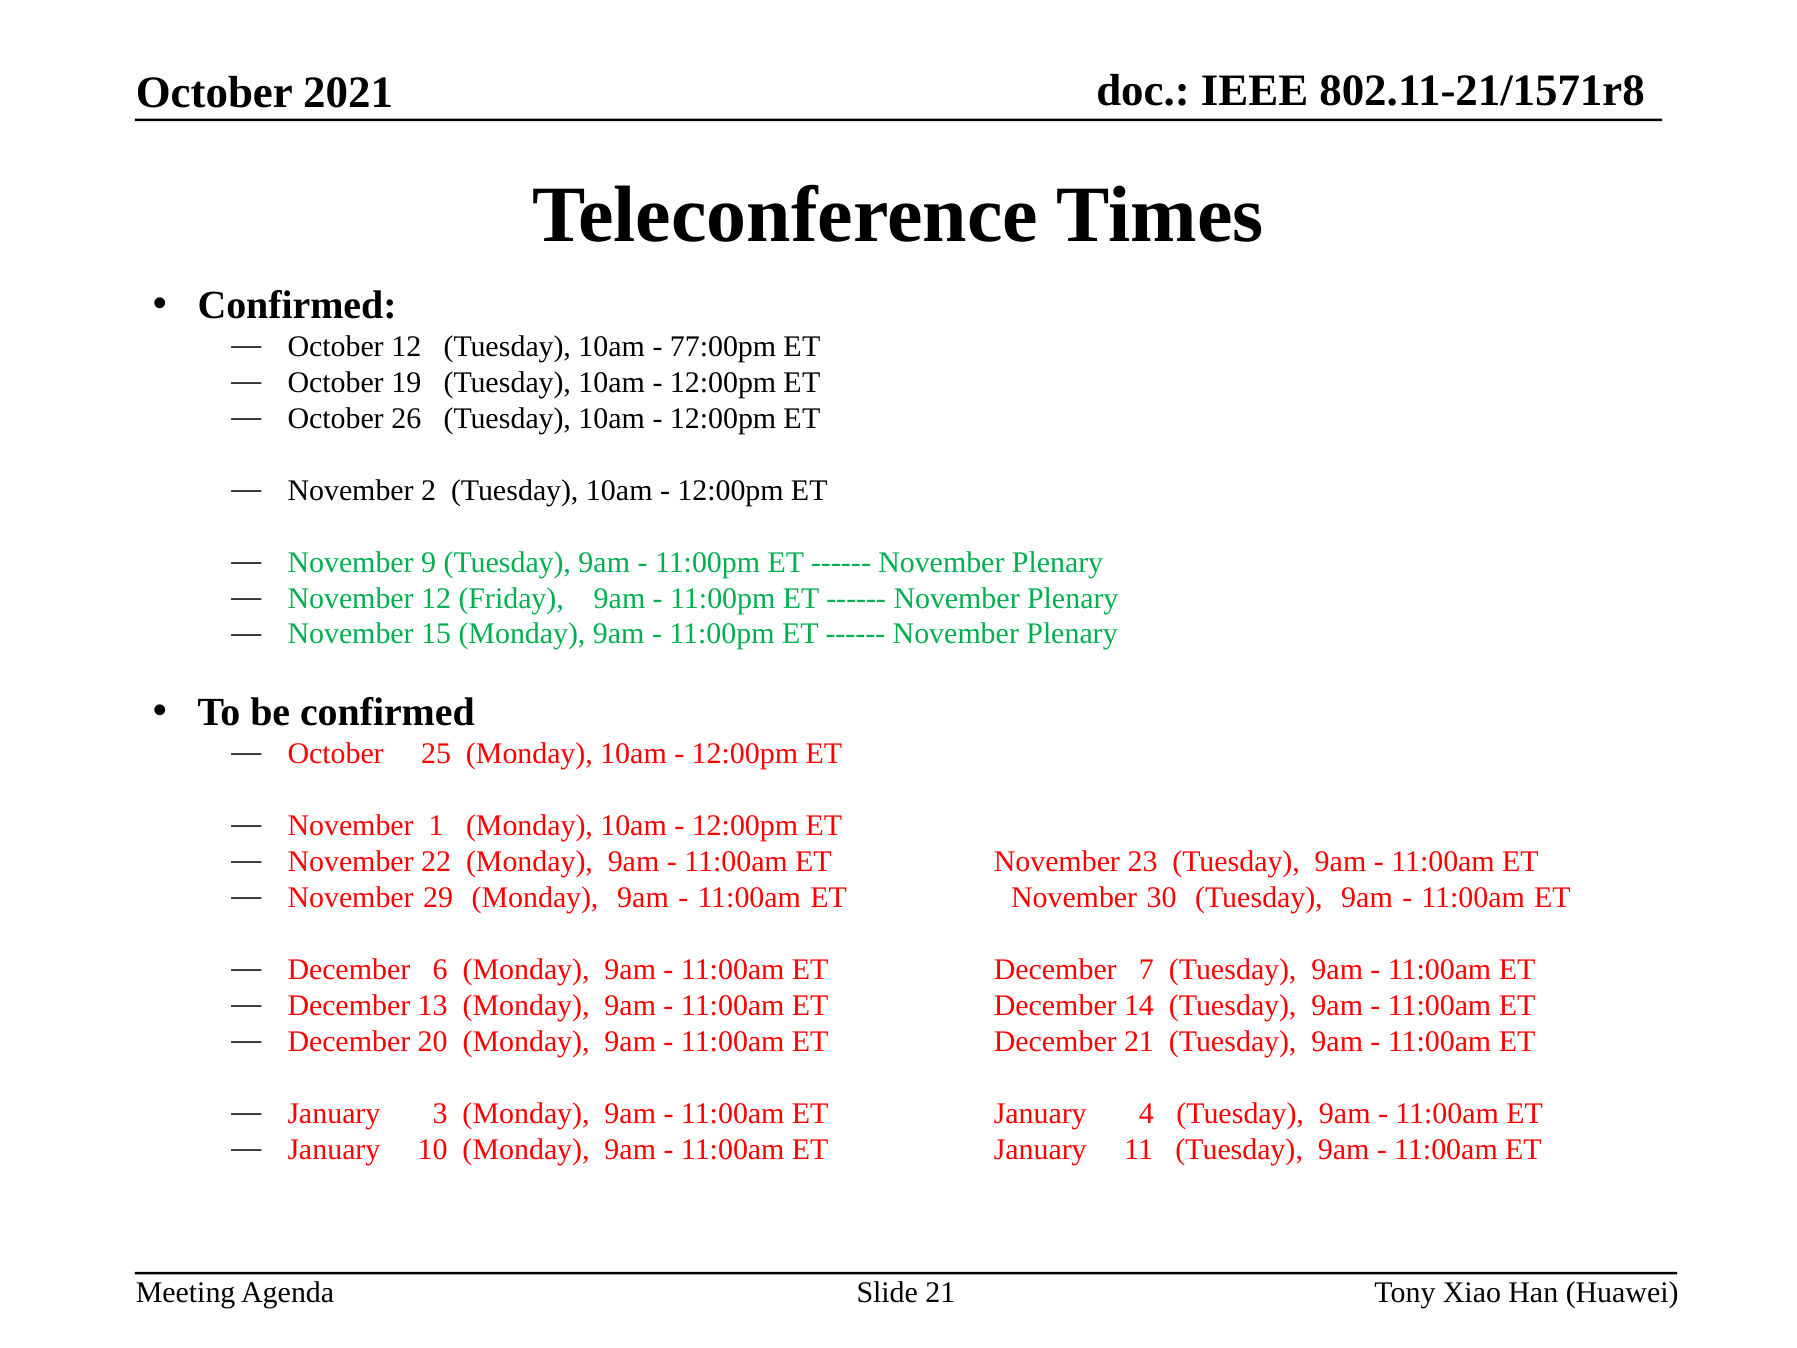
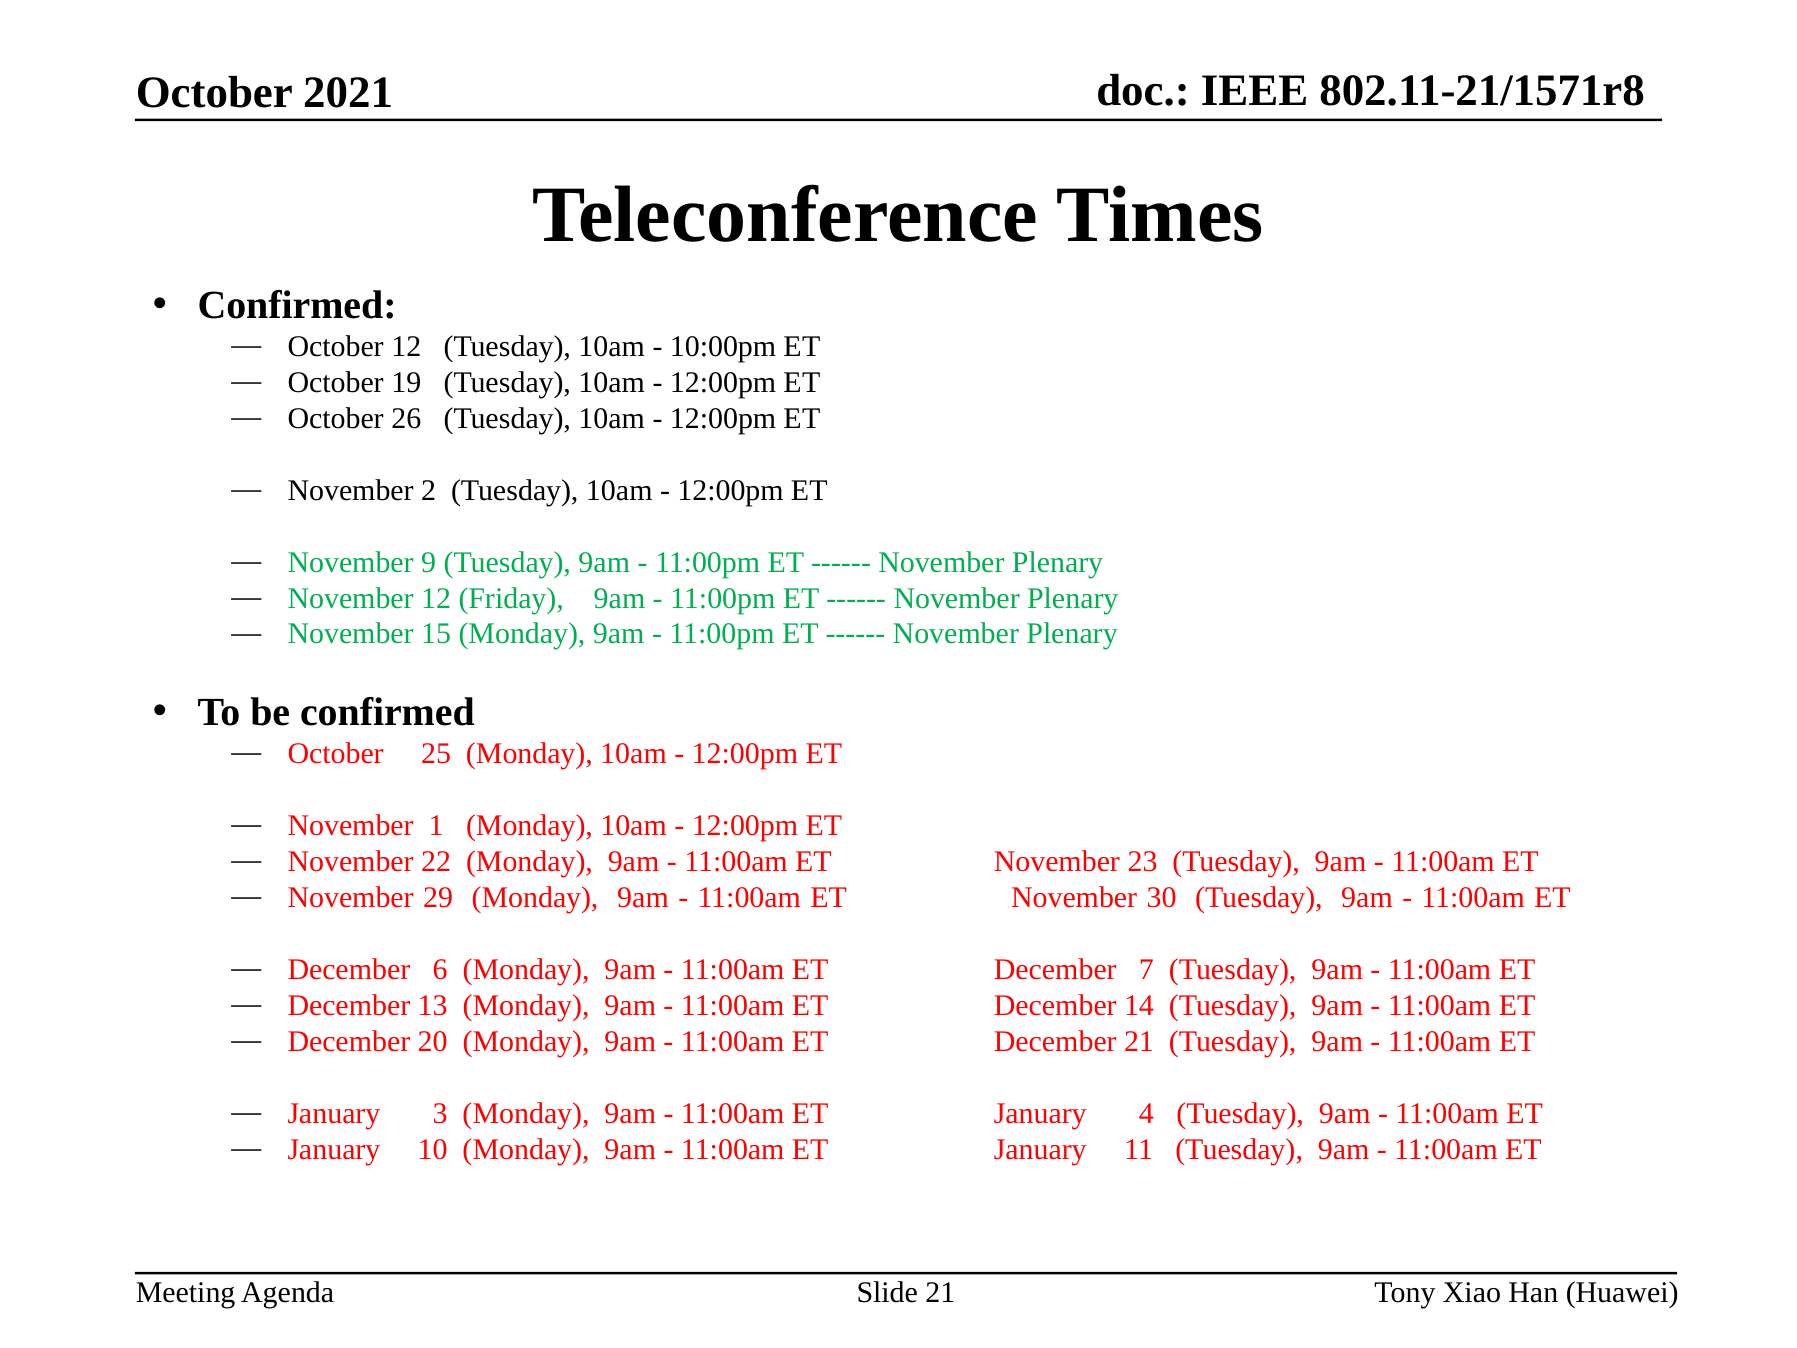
77:00pm: 77:00pm -> 10:00pm
